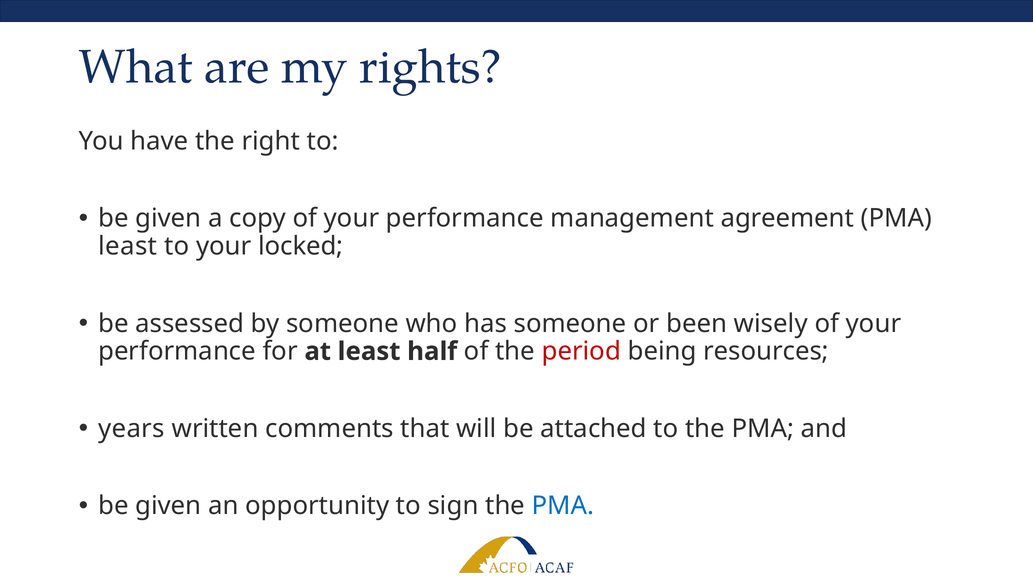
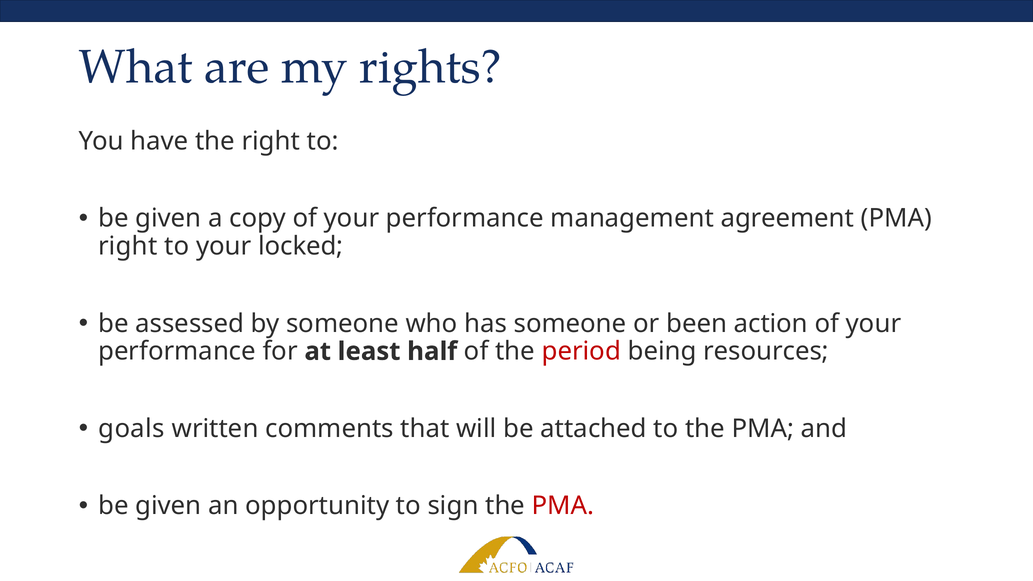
least at (128, 246): least -> right
wisely: wisely -> action
years: years -> goals
PMA at (563, 506) colour: blue -> red
